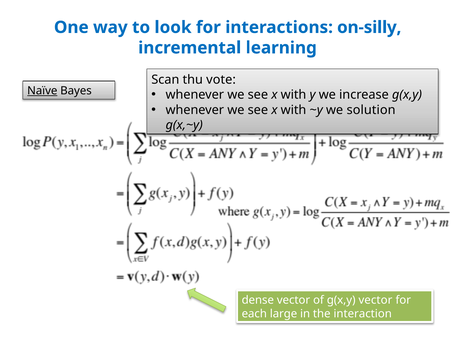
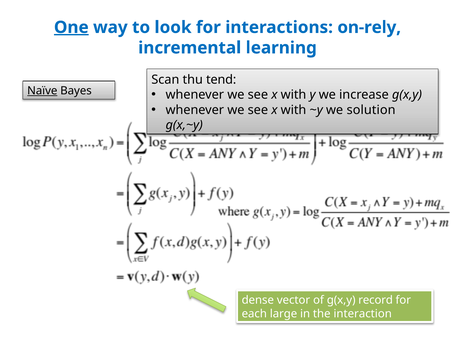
One underline: none -> present
on-silly: on-silly -> on-rely
vote: vote -> tend
g(x,y vector: vector -> record
